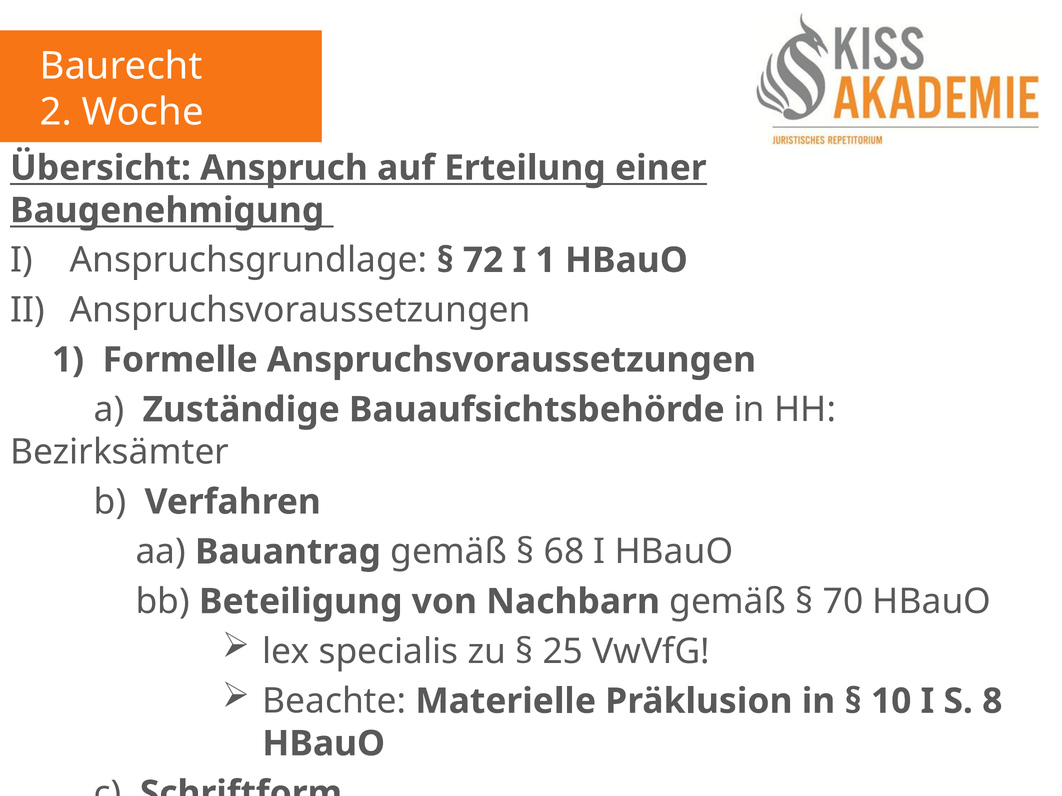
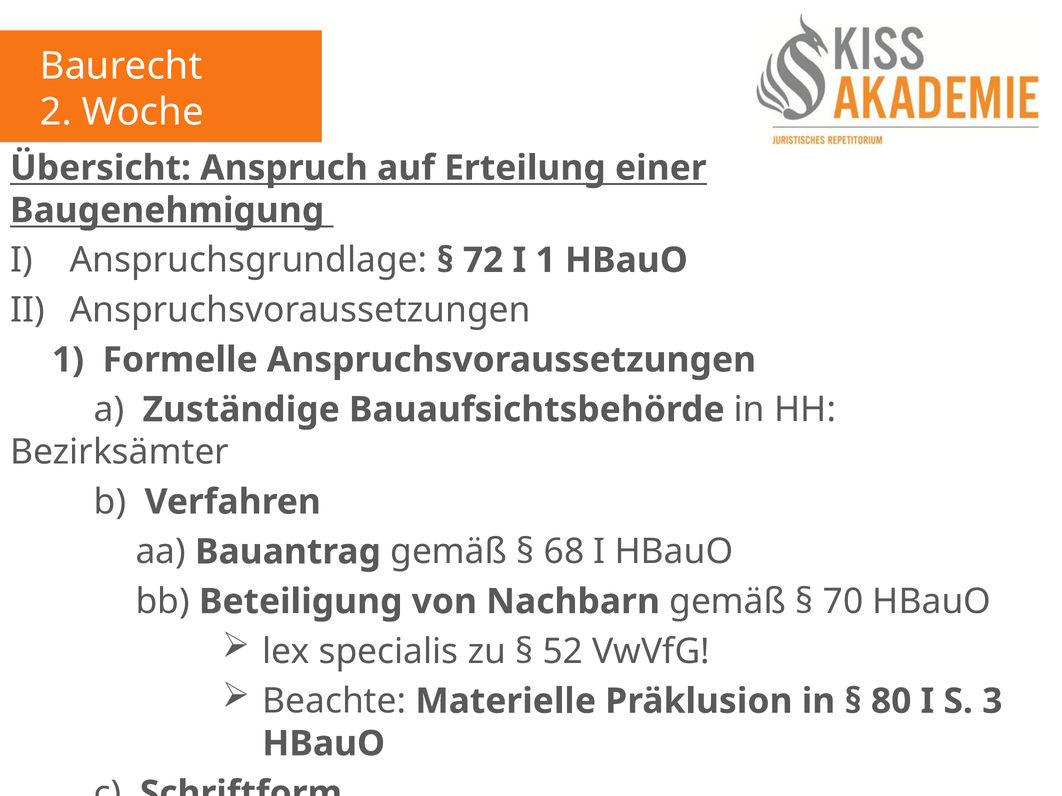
25: 25 -> 52
10: 10 -> 80
8: 8 -> 3
